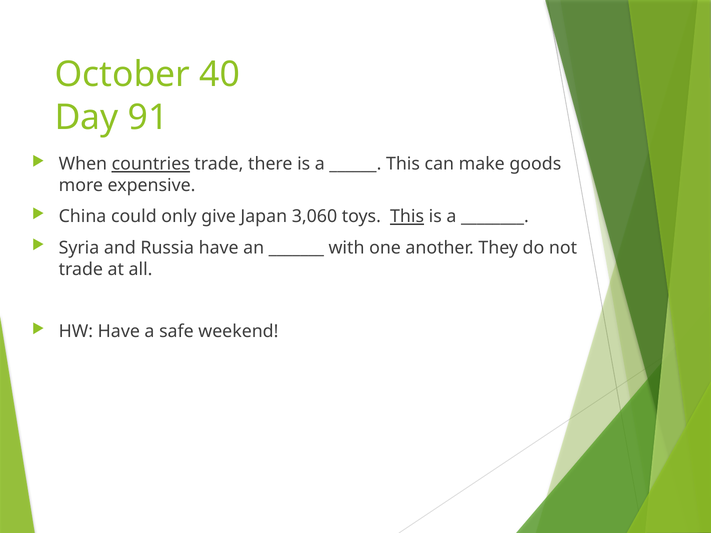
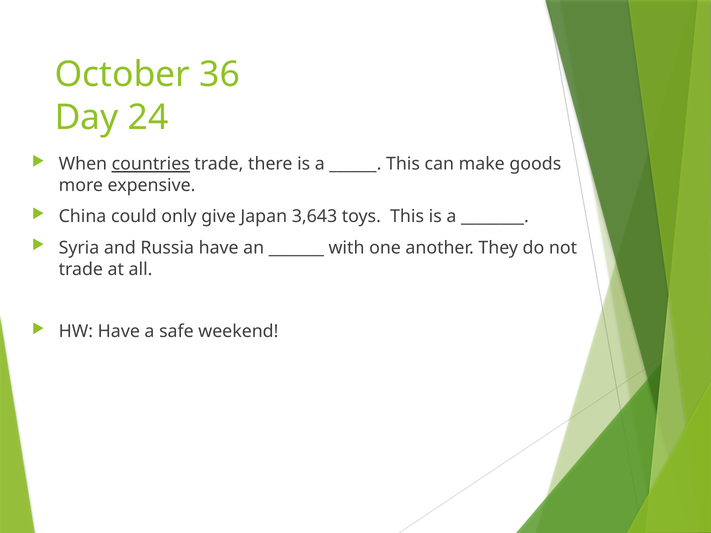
40: 40 -> 36
91: 91 -> 24
3,060: 3,060 -> 3,643
This at (407, 217) underline: present -> none
